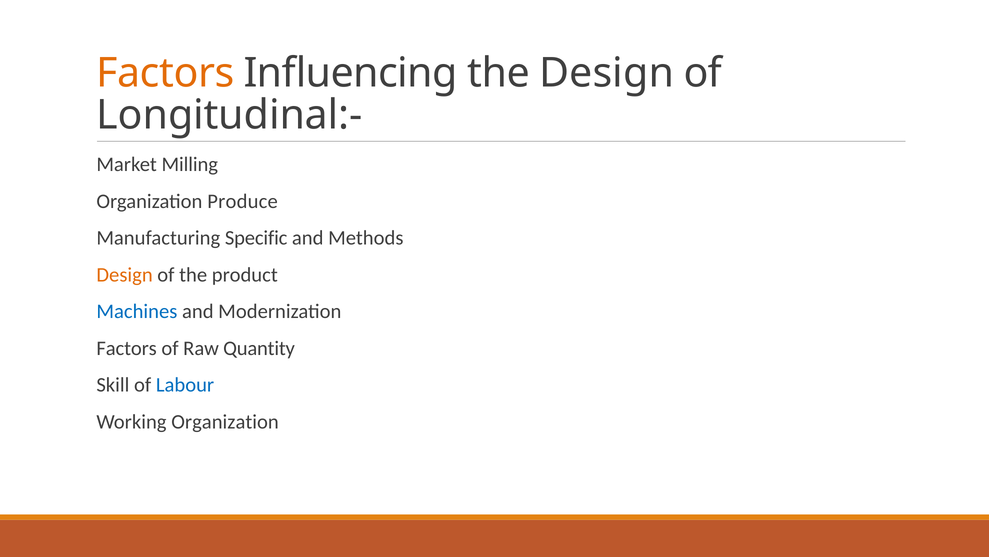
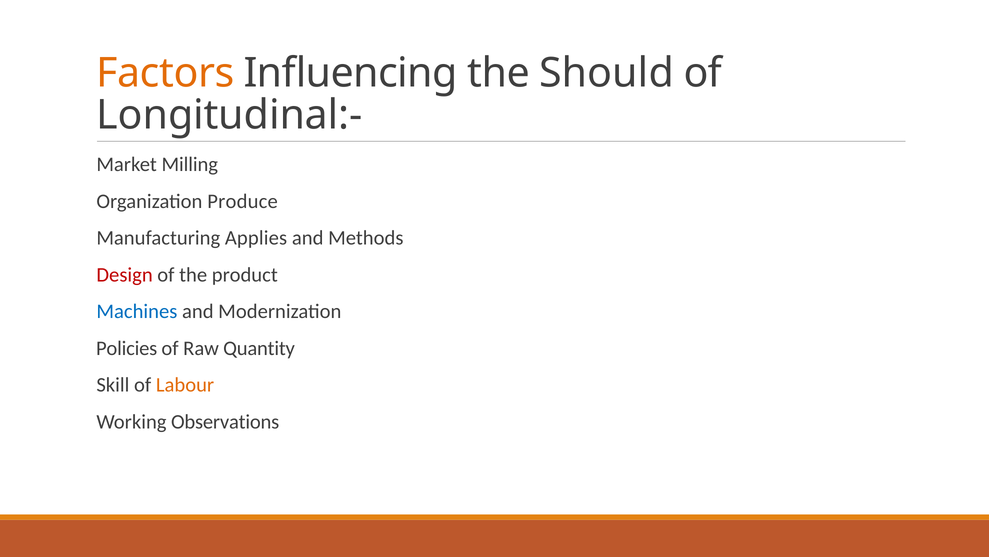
the Design: Design -> Should
Specific: Specific -> Applies
Design at (125, 274) colour: orange -> red
Factors at (127, 348): Factors -> Policies
Labour colour: blue -> orange
Working Organization: Organization -> Observations
